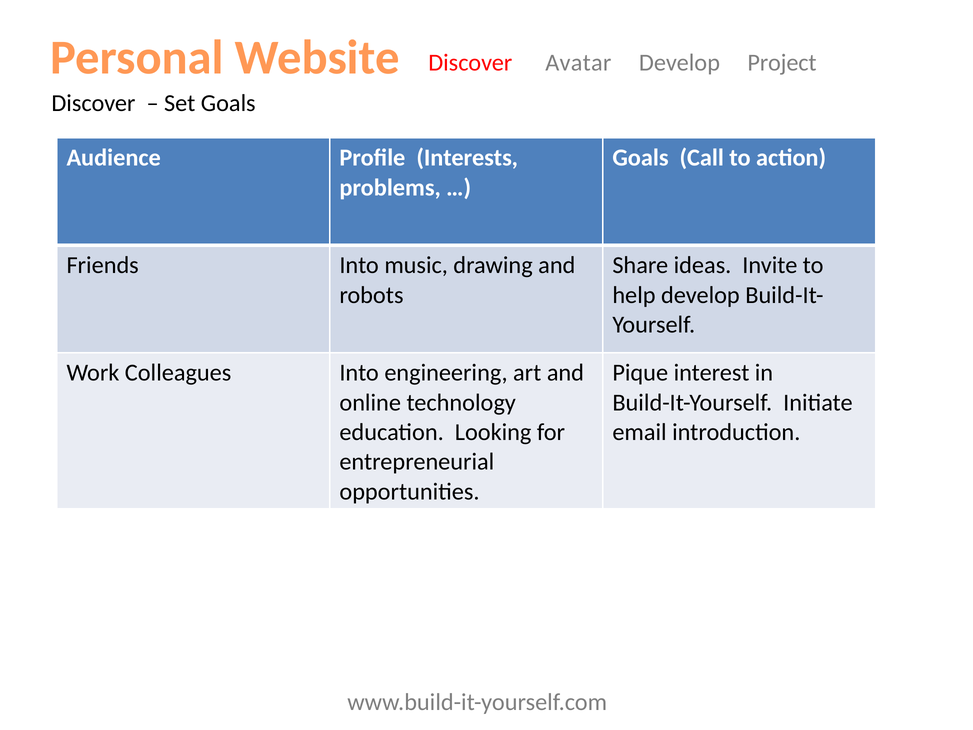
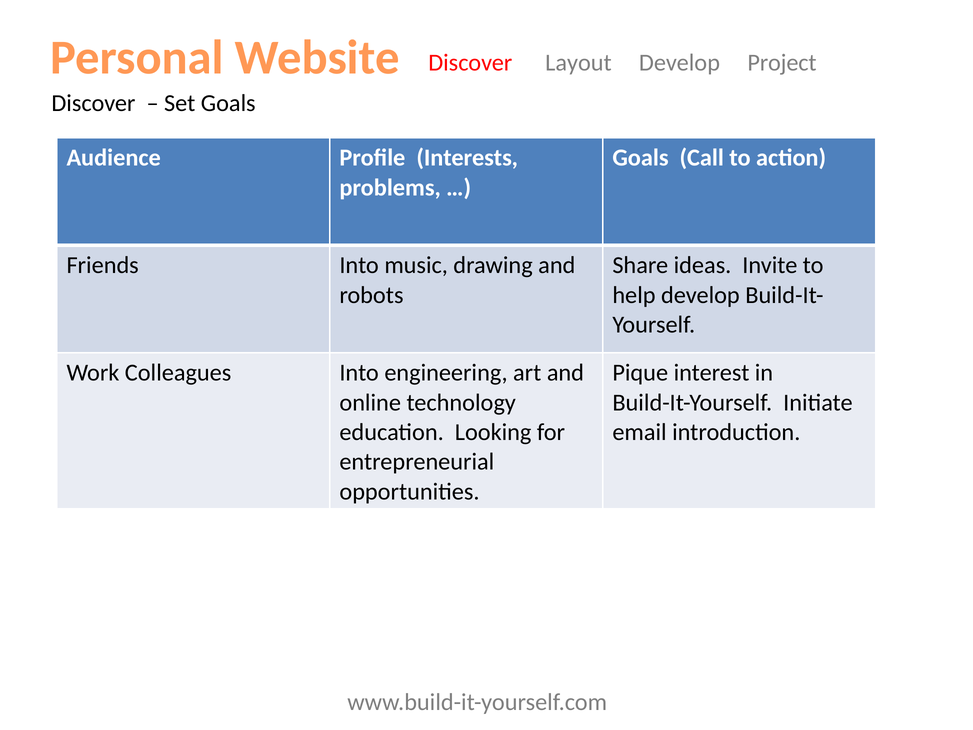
Avatar: Avatar -> Layout
